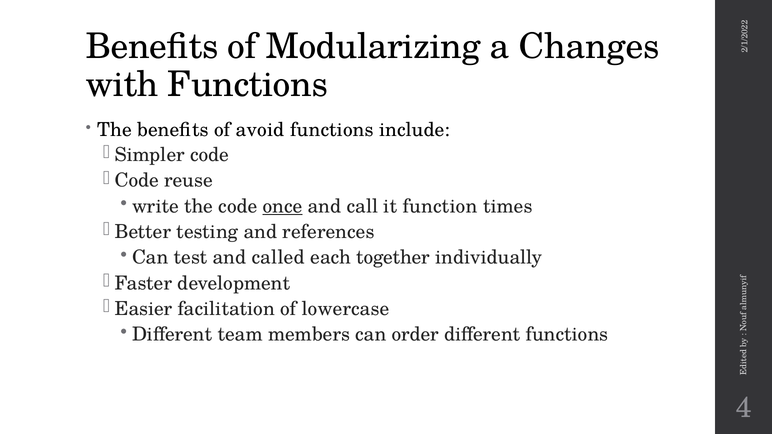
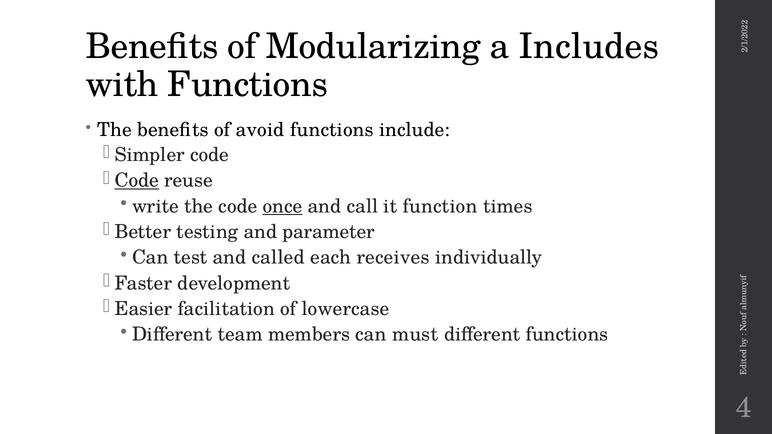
Changes: Changes -> Includes
Code at (137, 181) underline: none -> present
references: references -> parameter
together: together -> receives
order: order -> must
